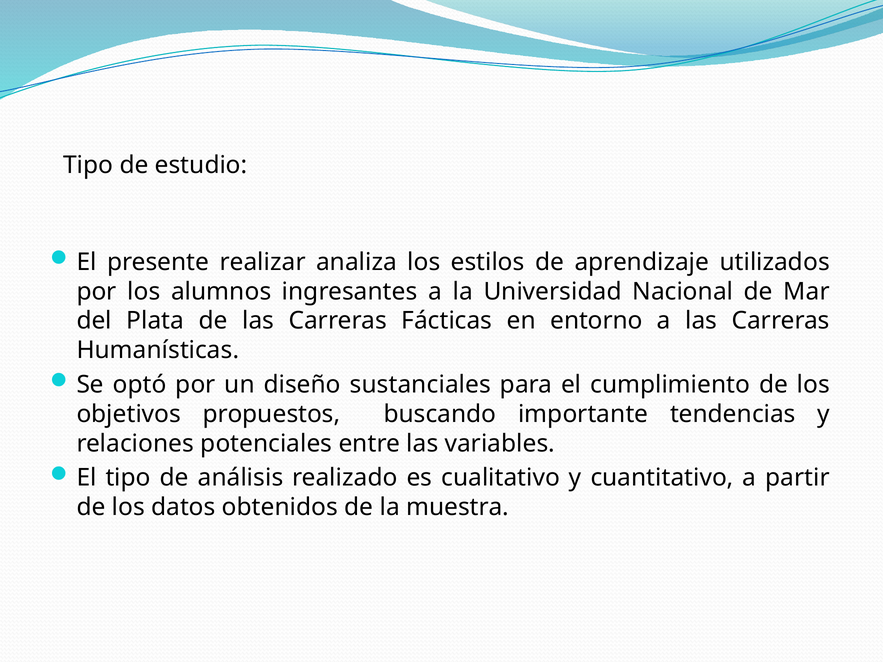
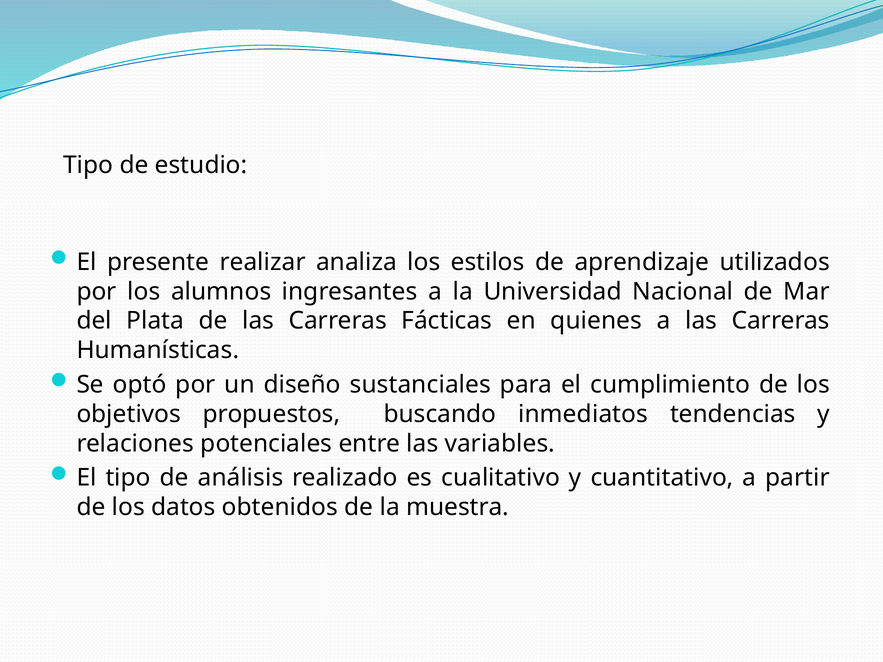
entorno: entorno -> quienes
importante: importante -> inmediatos
